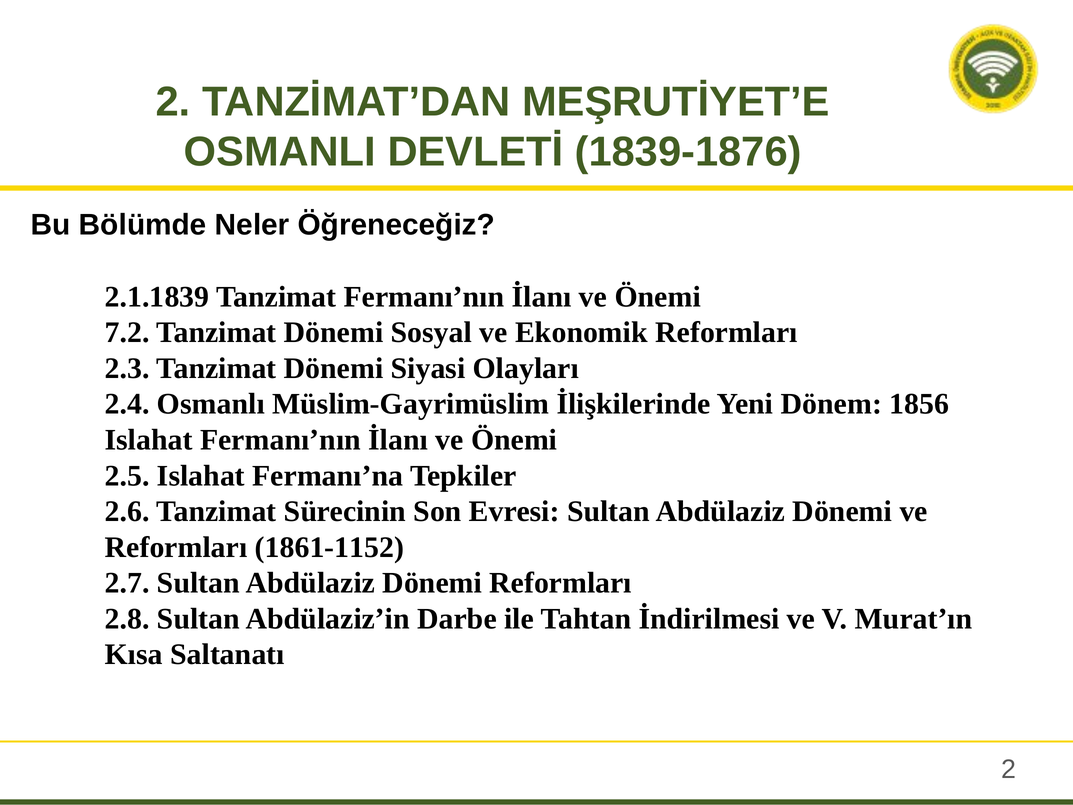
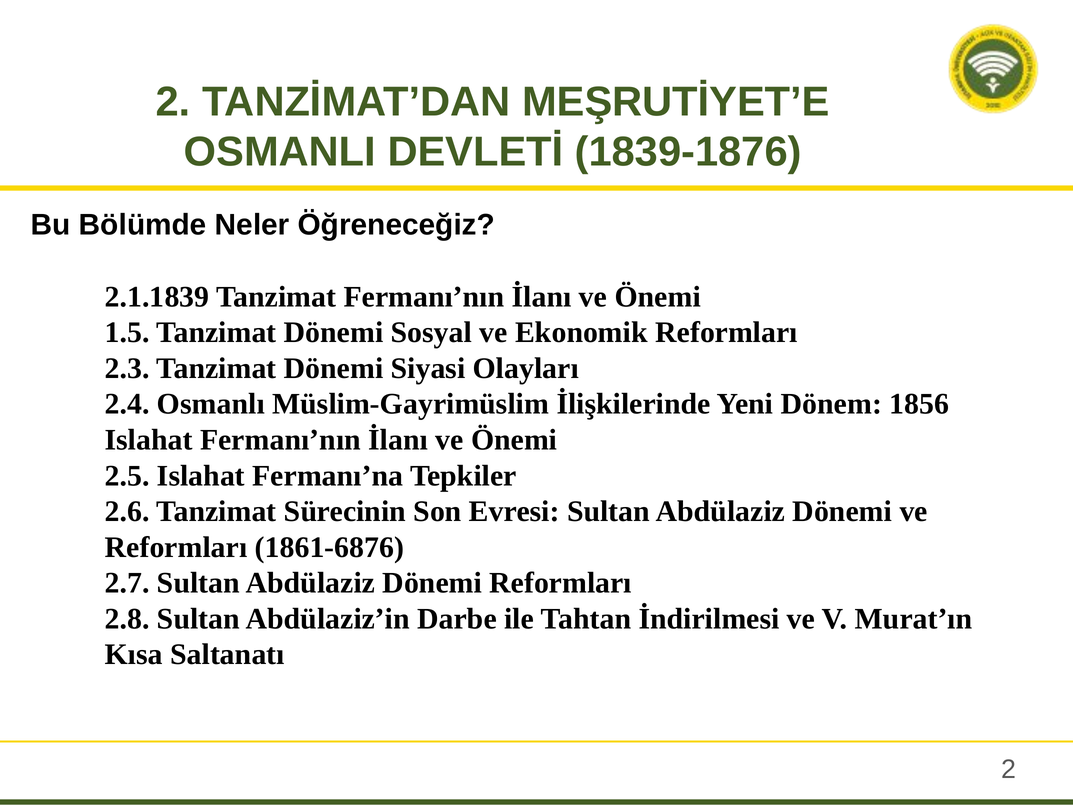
7.2: 7.2 -> 1.5
1861-1152: 1861-1152 -> 1861-6876
